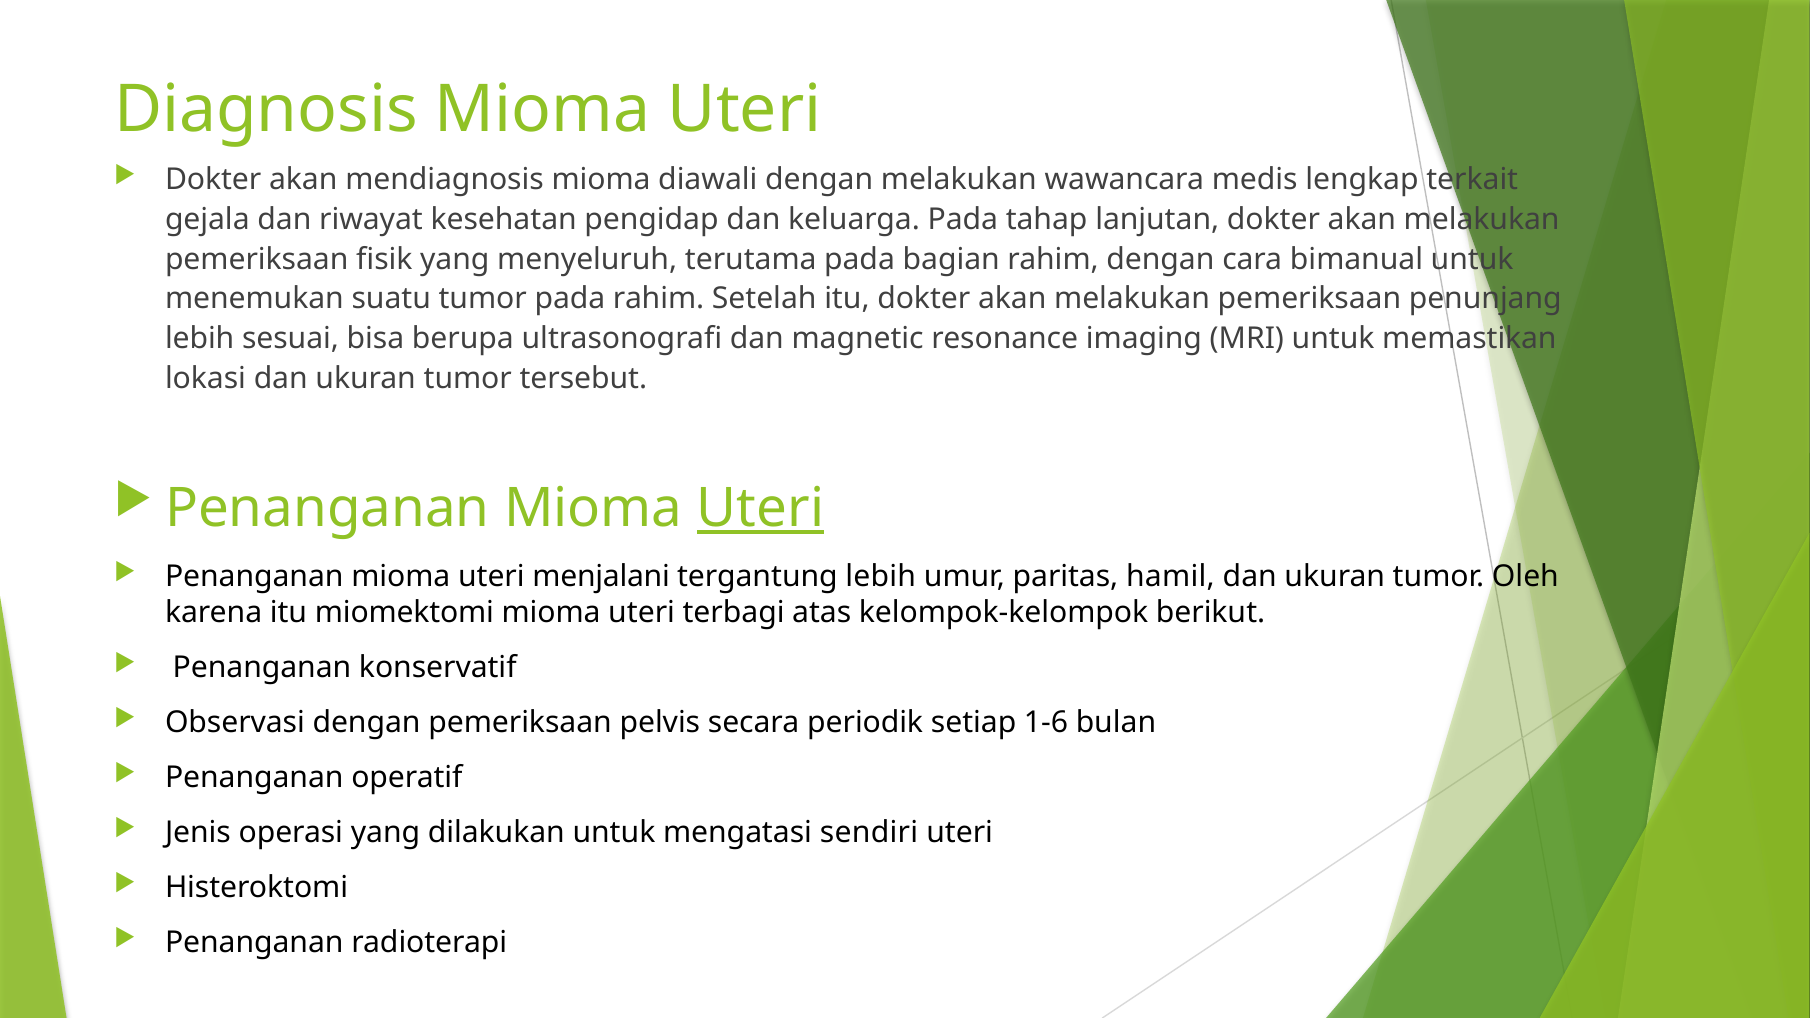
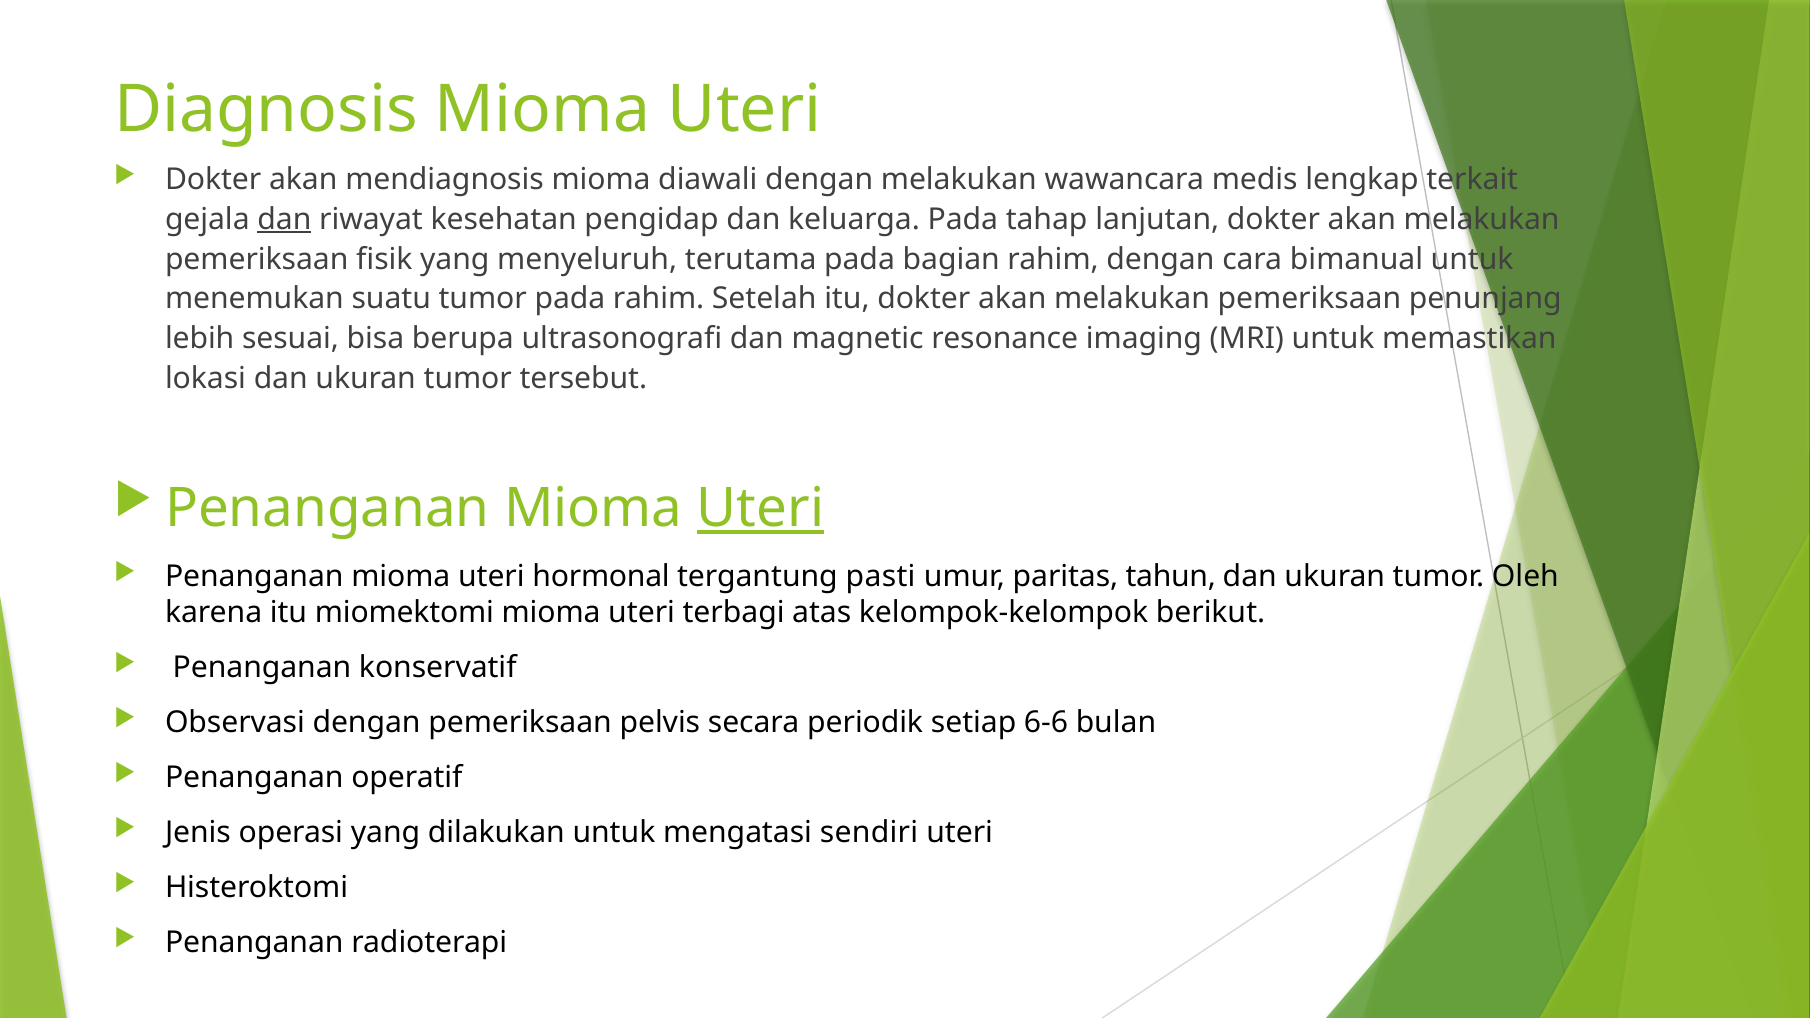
dan at (284, 219) underline: none -> present
menjalani: menjalani -> hormonal
tergantung lebih: lebih -> pasti
hamil: hamil -> tahun
1-6: 1-6 -> 6-6
